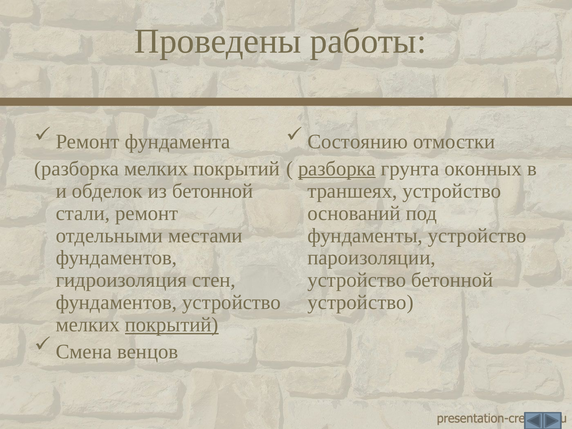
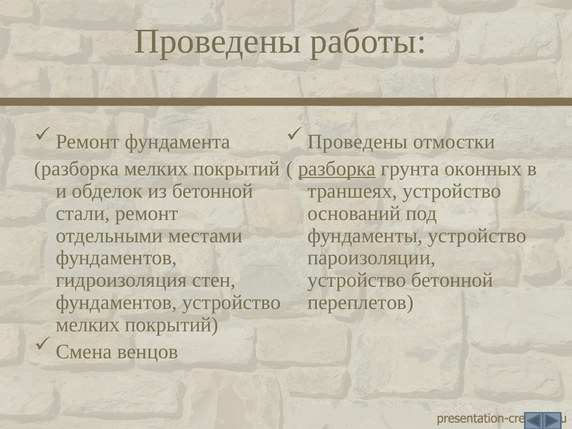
Состоянию at (358, 142): Состоянию -> Проведены
устройство at (361, 302): устройство -> переплетов
покрытий at (172, 325) underline: present -> none
